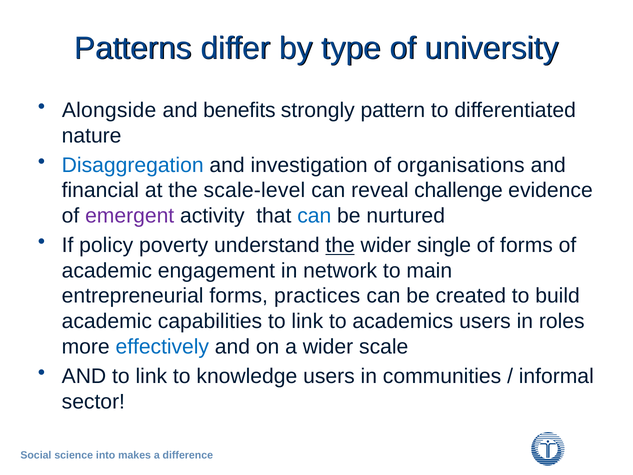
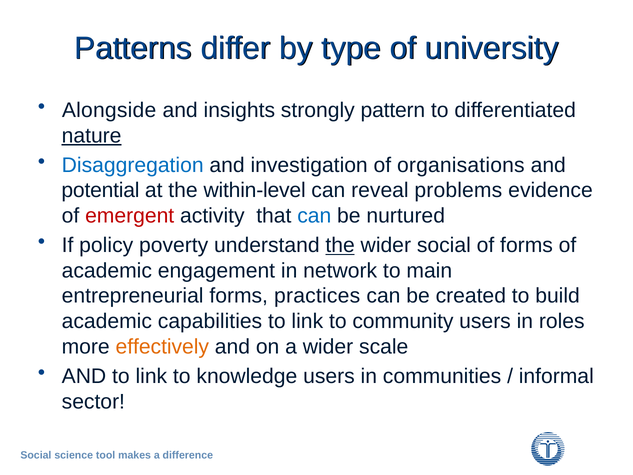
benefits: benefits -> insights
nature underline: none -> present
financial: financial -> potential
scale-level: scale-level -> within-level
challenge: challenge -> problems
emergent colour: purple -> red
wider single: single -> social
academics: academics -> community
effectively colour: blue -> orange
into: into -> tool
